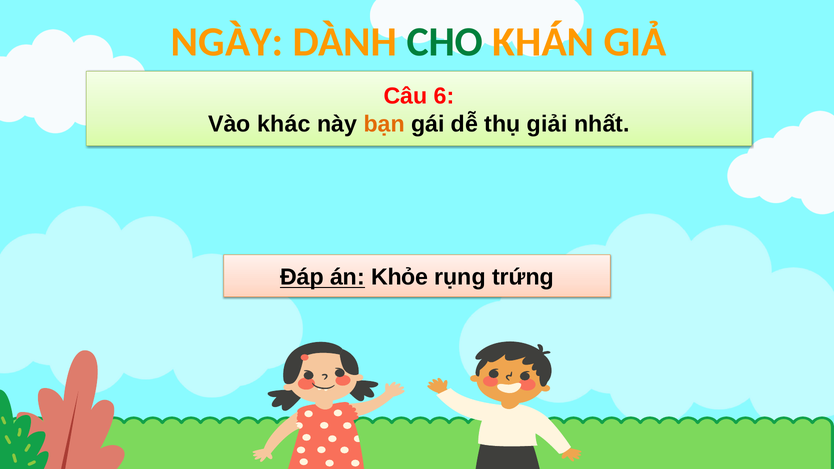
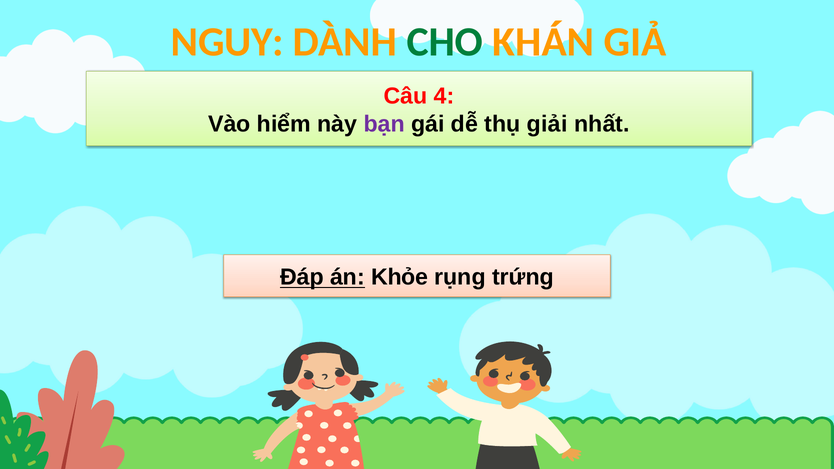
NGÀY: NGÀY -> NGUY
6: 6 -> 4
khác: khác -> hiểm
bạn colour: orange -> purple
